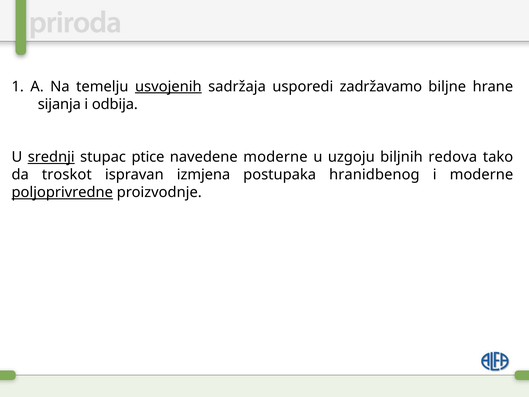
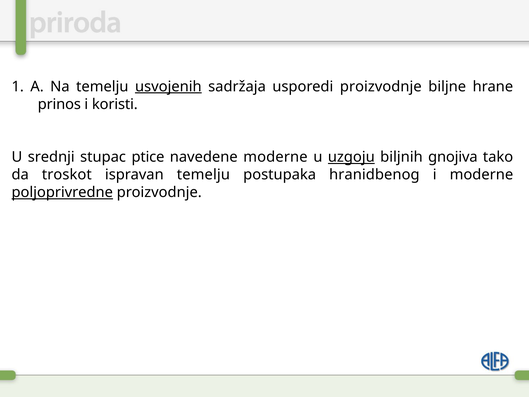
usporedi zadržavamo: zadržavamo -> proizvodnje
sijanja: sijanja -> prinos
odbija: odbija -> koristi
srednji underline: present -> none
uzgoju underline: none -> present
redova: redova -> gnojiva
ispravan izmjena: izmjena -> temelju
